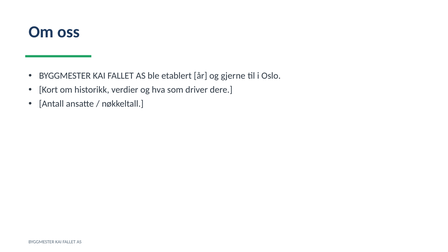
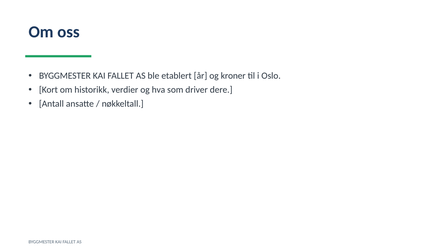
gjerne: gjerne -> kroner
